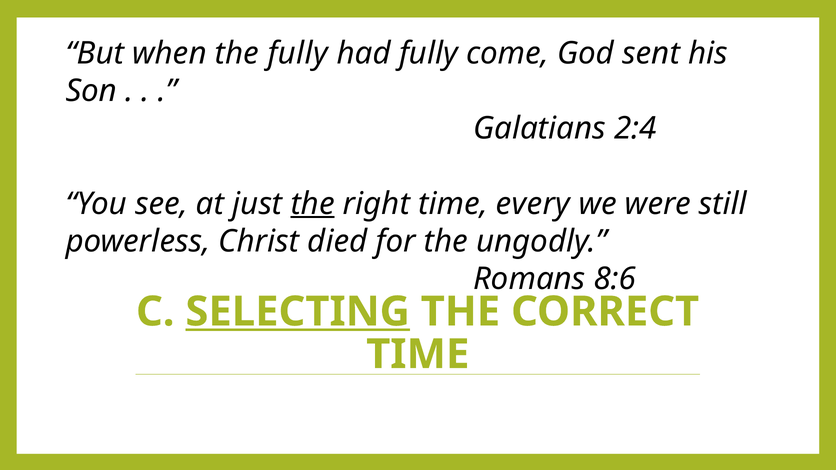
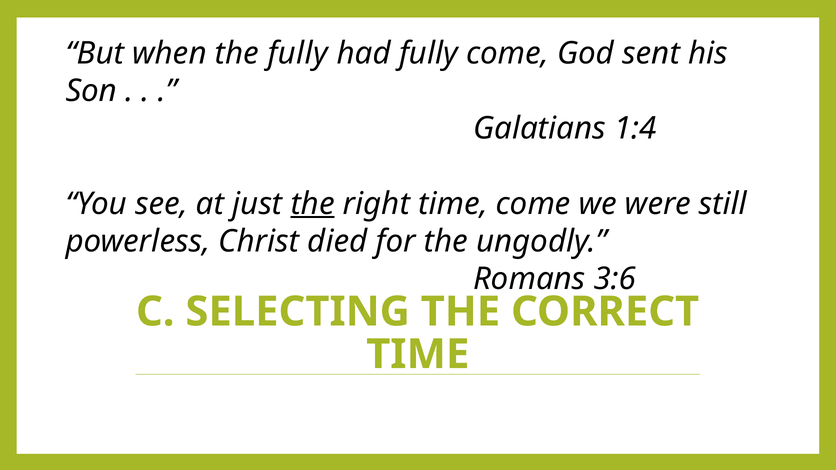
2:4: 2:4 -> 1:4
time every: every -> come
8:6: 8:6 -> 3:6
SELECTING underline: present -> none
